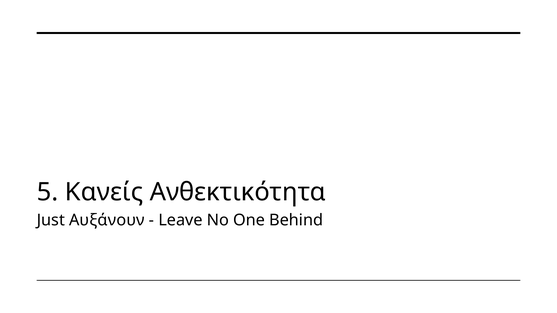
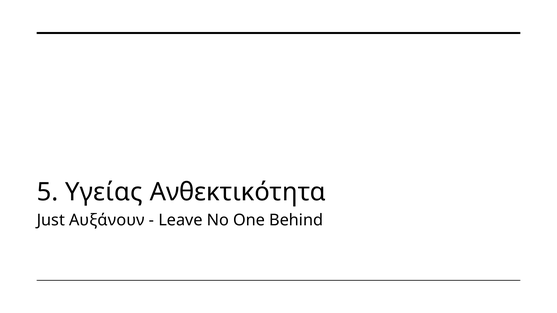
Κανείς: Κανείς -> Υγείας
